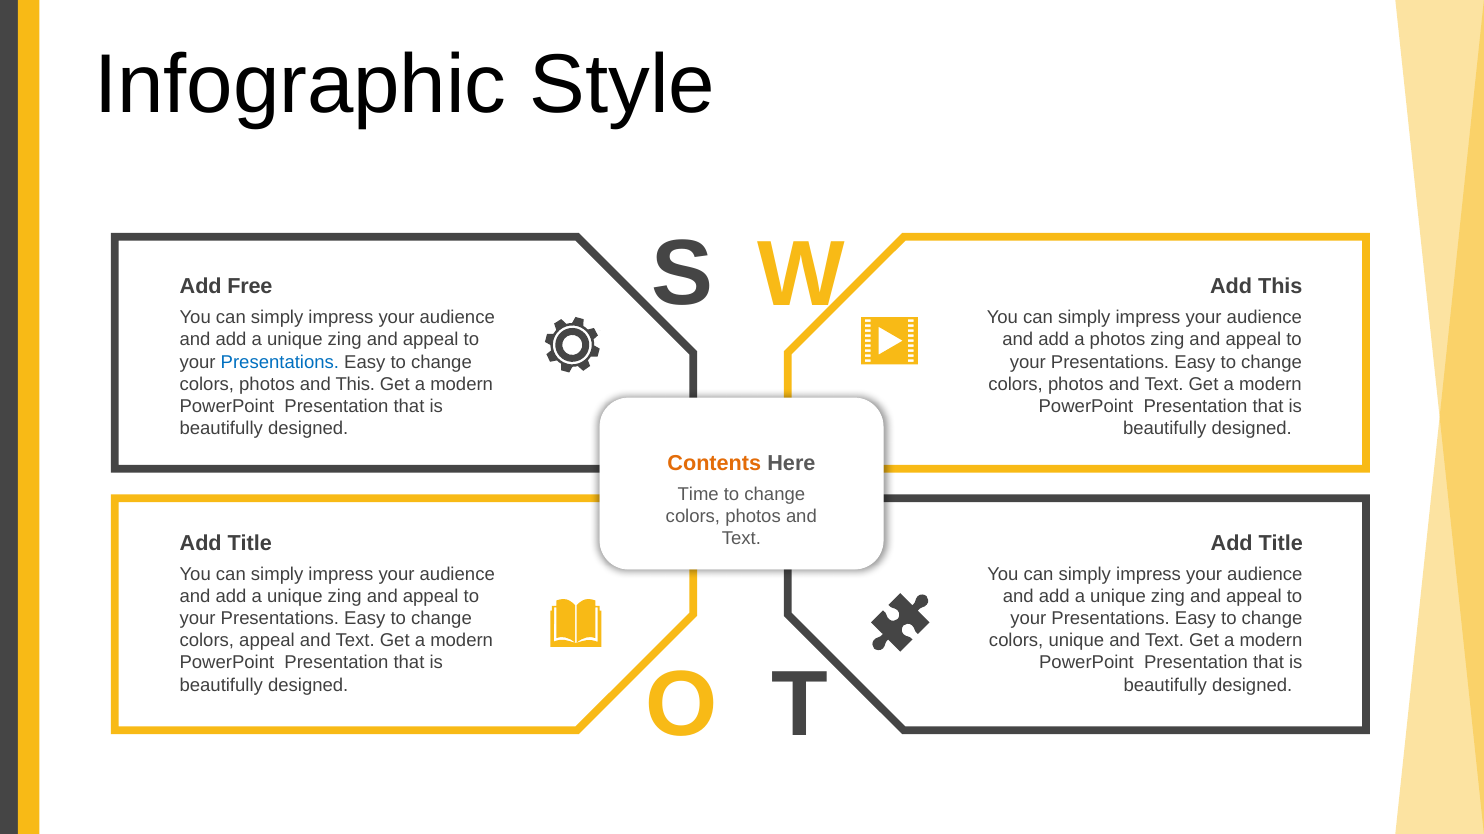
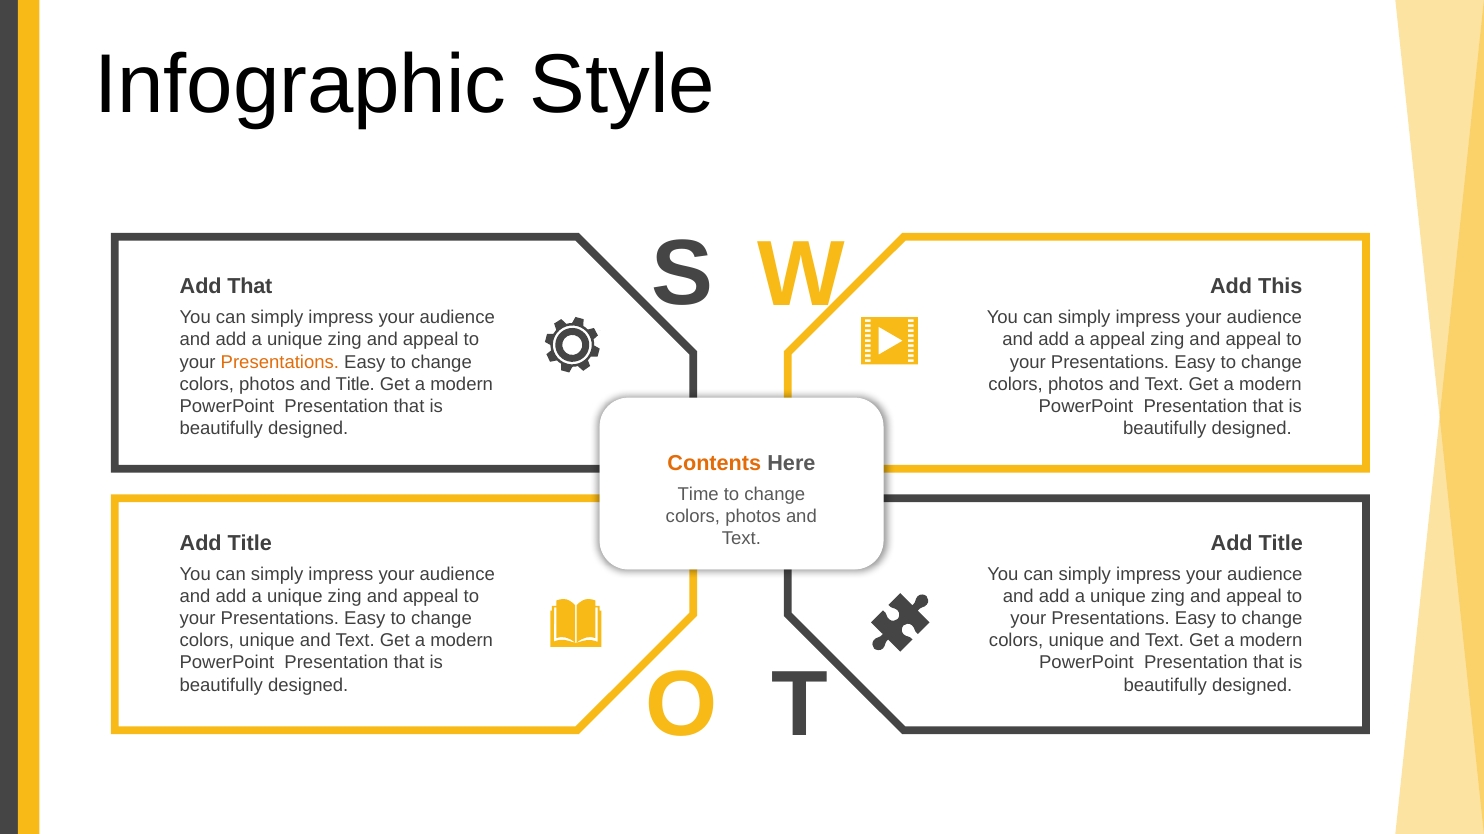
Add Free: Free -> That
a photos: photos -> appeal
Presentations at (280, 362) colour: blue -> orange
and This: This -> Title
appeal at (267, 641): appeal -> unique
